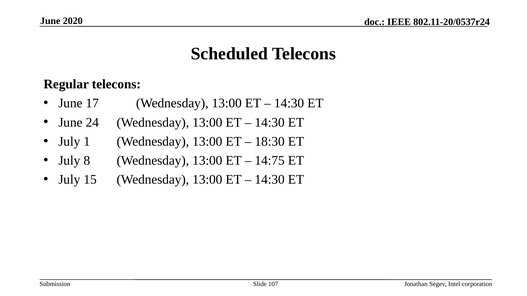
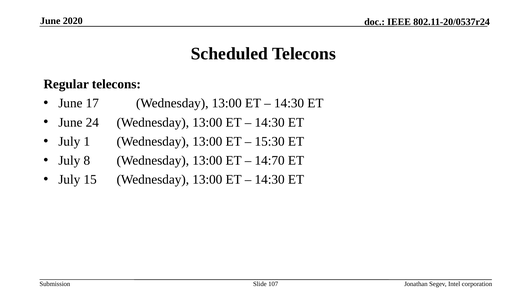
18:30: 18:30 -> 15:30
14:75: 14:75 -> 14:70
